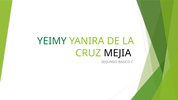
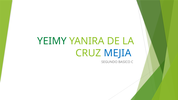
MEJIA colour: black -> blue
